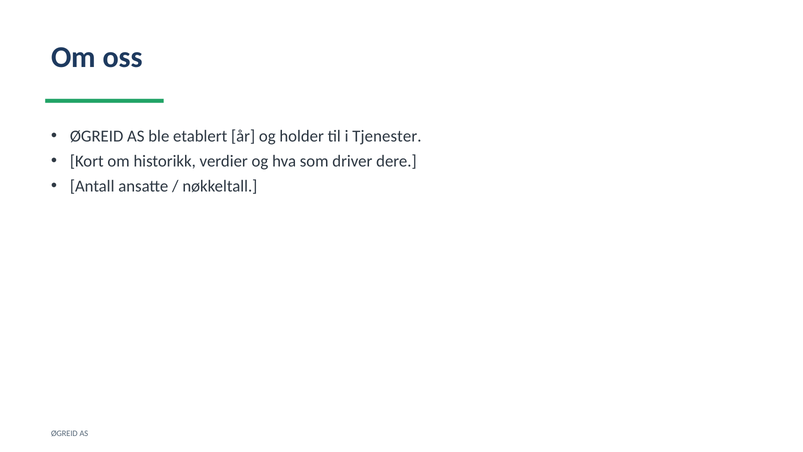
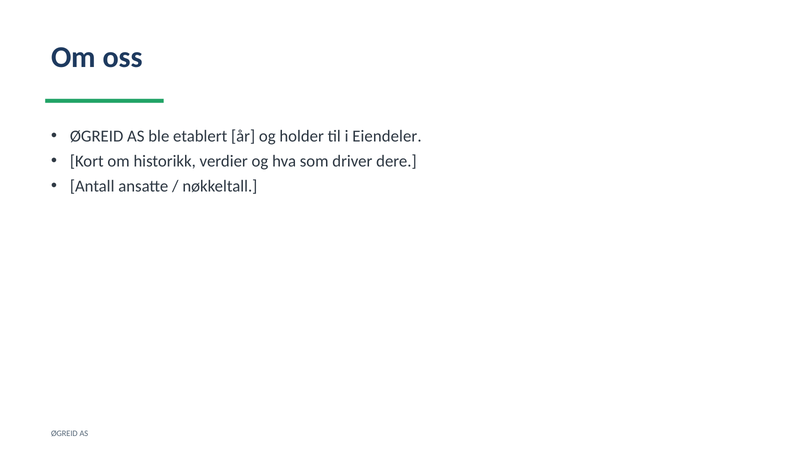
Tjenester: Tjenester -> Eiendeler
